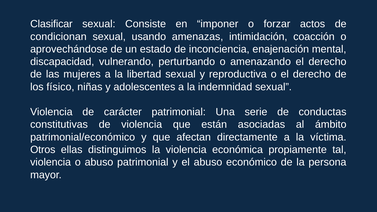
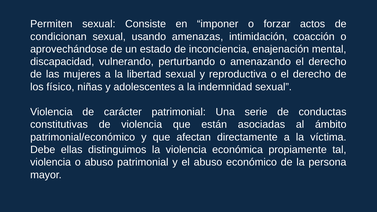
Clasificar: Clasificar -> Permiten
Otros: Otros -> Debe
